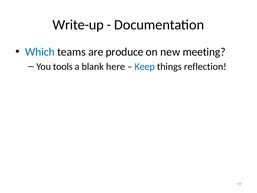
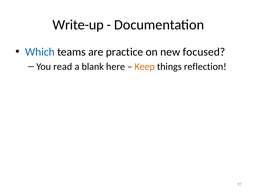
produce: produce -> practice
meeting: meeting -> focused
tools: tools -> read
Keep colour: blue -> orange
